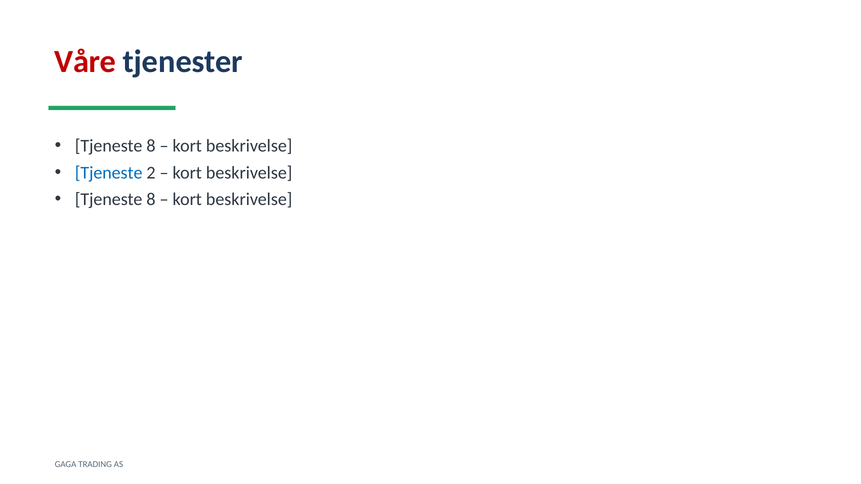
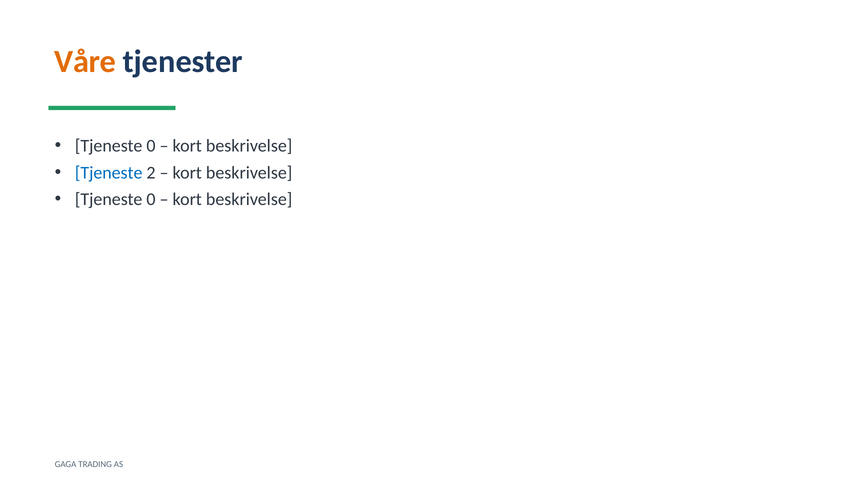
Våre colour: red -> orange
8 at (151, 146): 8 -> 0
8 at (151, 200): 8 -> 0
